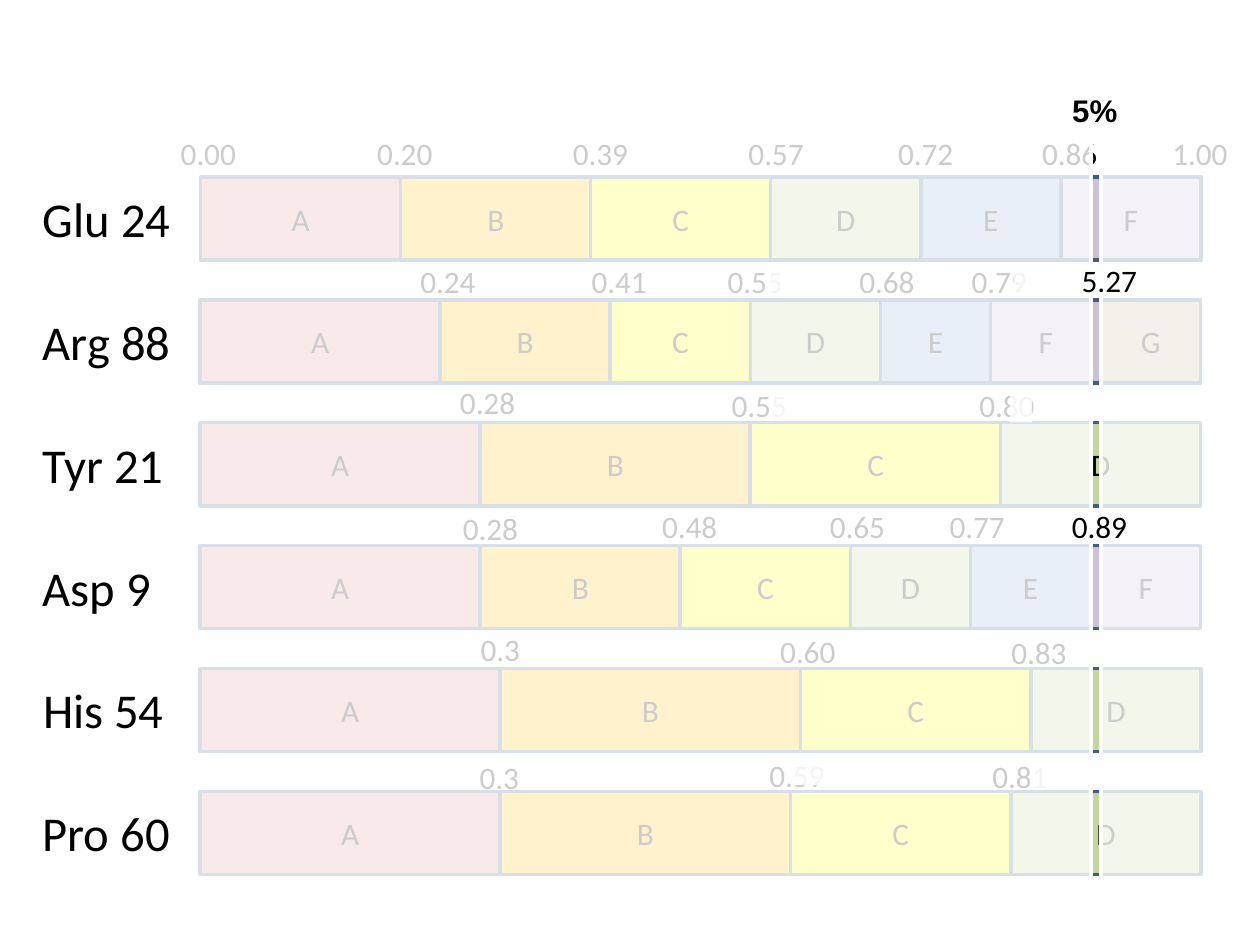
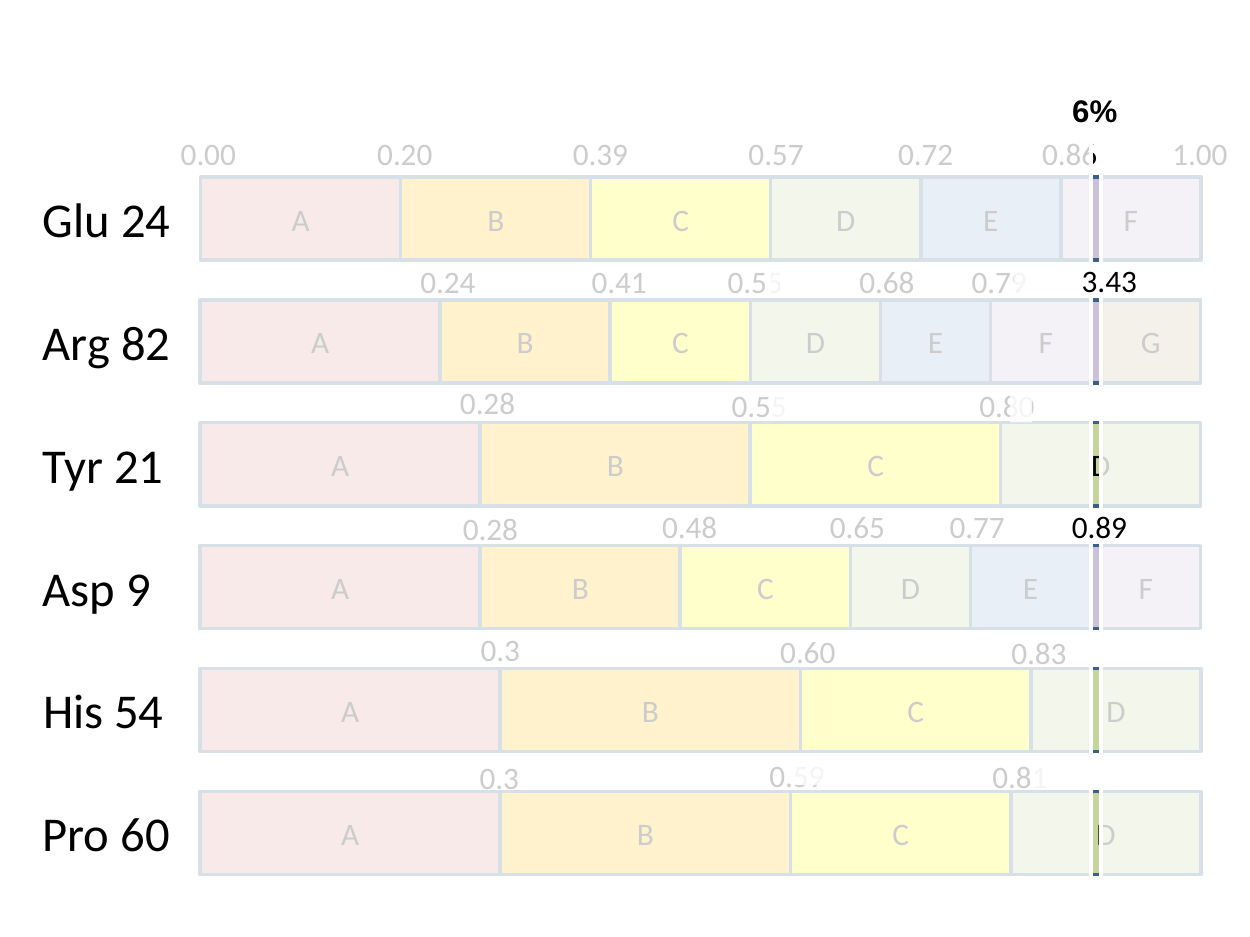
5%: 5% -> 6%
5.27: 5.27 -> 3.43
88: 88 -> 82
